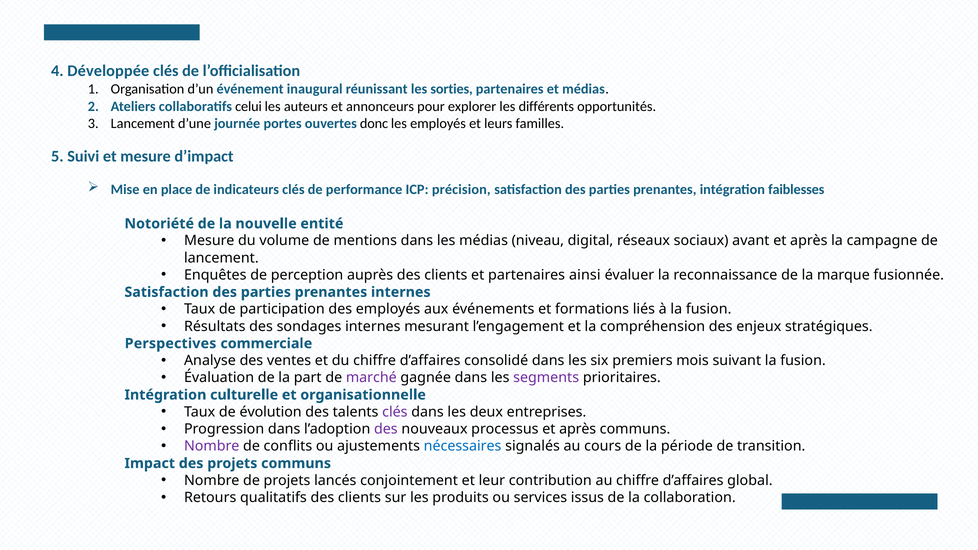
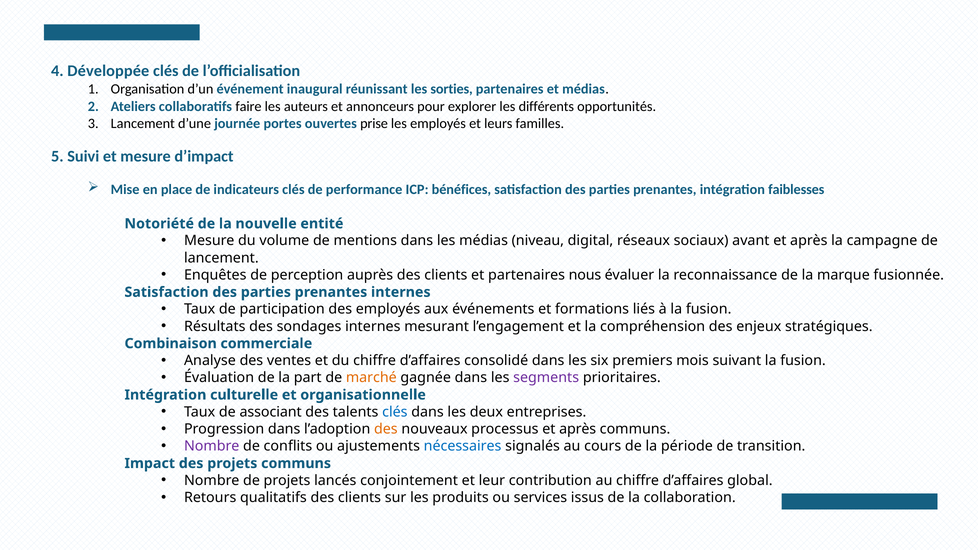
celui: celui -> faire
donc: donc -> prise
précision: précision -> bénéfices
ainsi: ainsi -> nous
Perspectives: Perspectives -> Combinaison
marché colour: purple -> orange
évolution: évolution -> associant
clés at (395, 412) colour: purple -> blue
des at (386, 429) colour: purple -> orange
